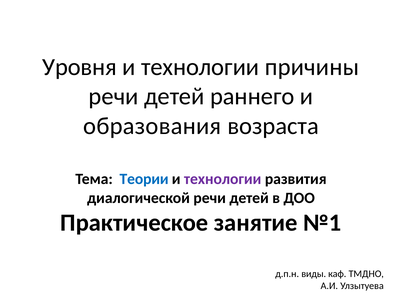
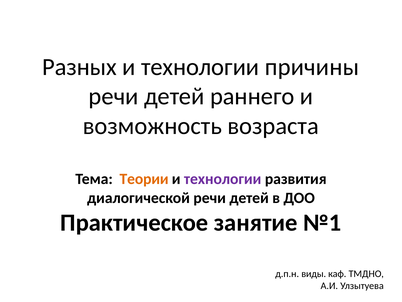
Уровня: Уровня -> Разных
образования: образования -> возможность
Теории colour: blue -> orange
